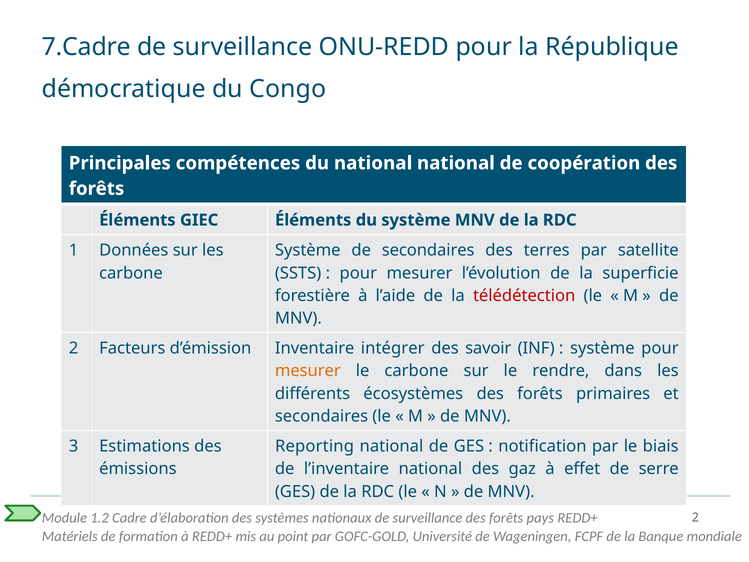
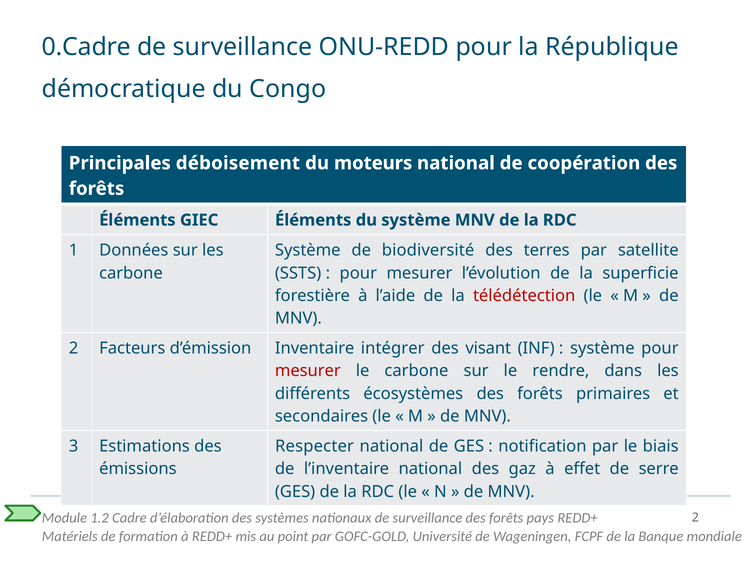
7.Cadre: 7.Cadre -> 0.Cadre
compétences: compétences -> déboisement
du national: national -> moteurs
de secondaires: secondaires -> biodiversité
savoir: savoir -> visant
mesurer at (308, 371) colour: orange -> red
Reporting: Reporting -> Respecter
